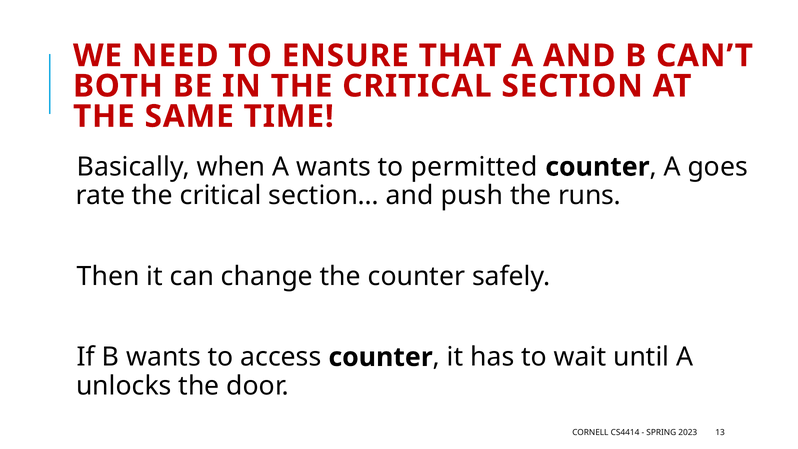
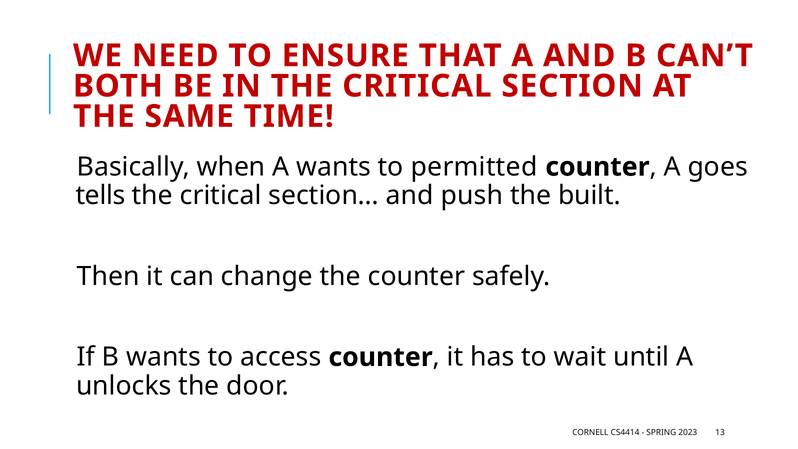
rate: rate -> tells
runs: runs -> built
